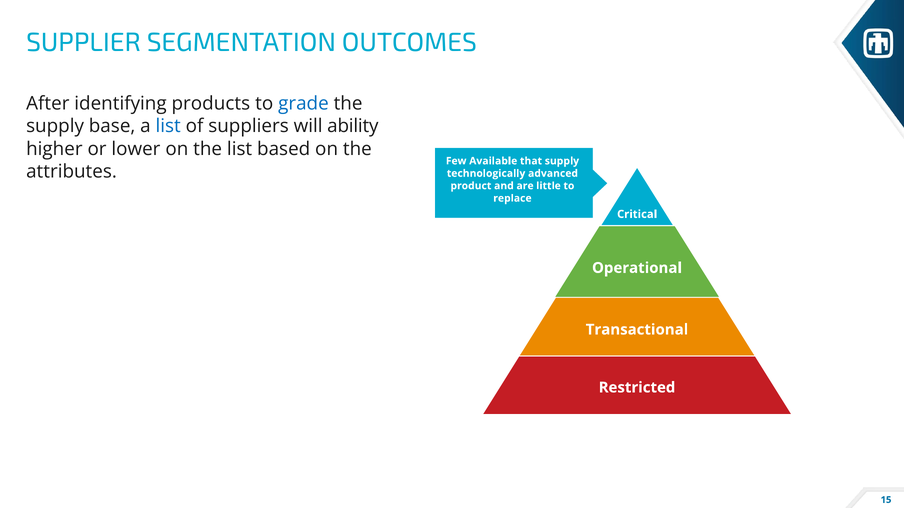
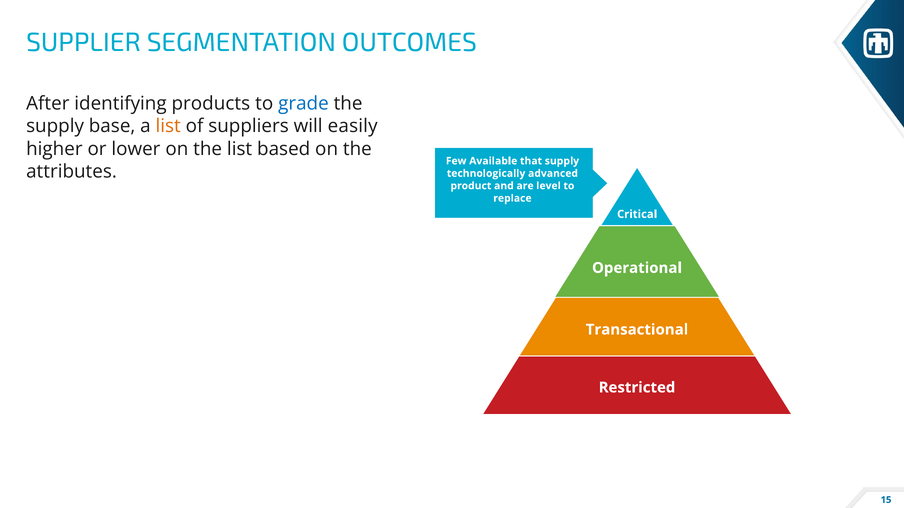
list at (168, 126) colour: blue -> orange
ability: ability -> easily
little: little -> level
